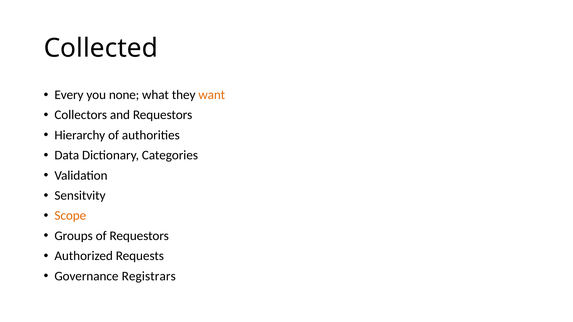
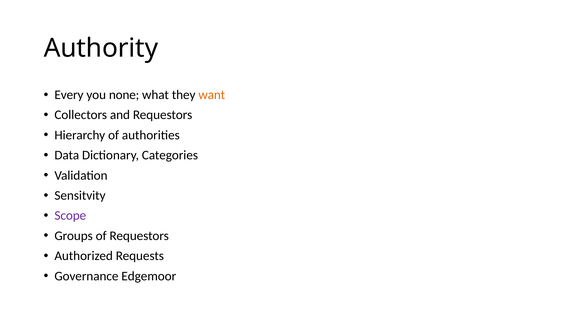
Collected: Collected -> Authority
Scope colour: orange -> purple
Registrars: Registrars -> Edgemoor
